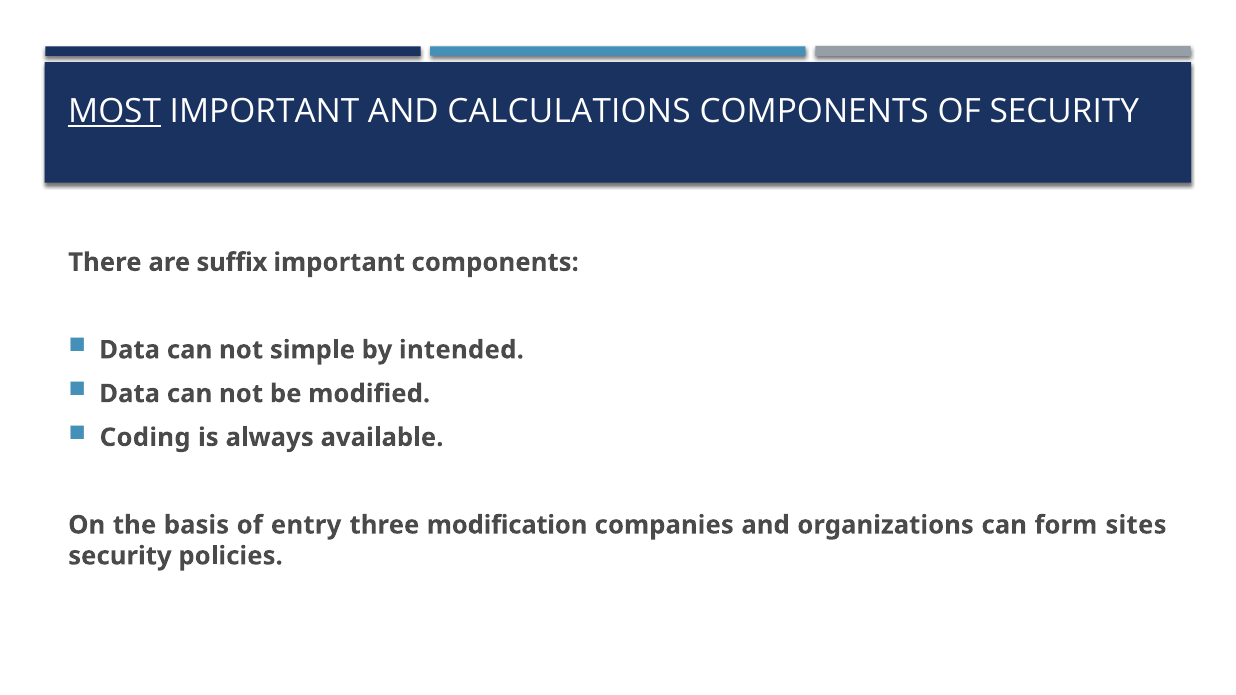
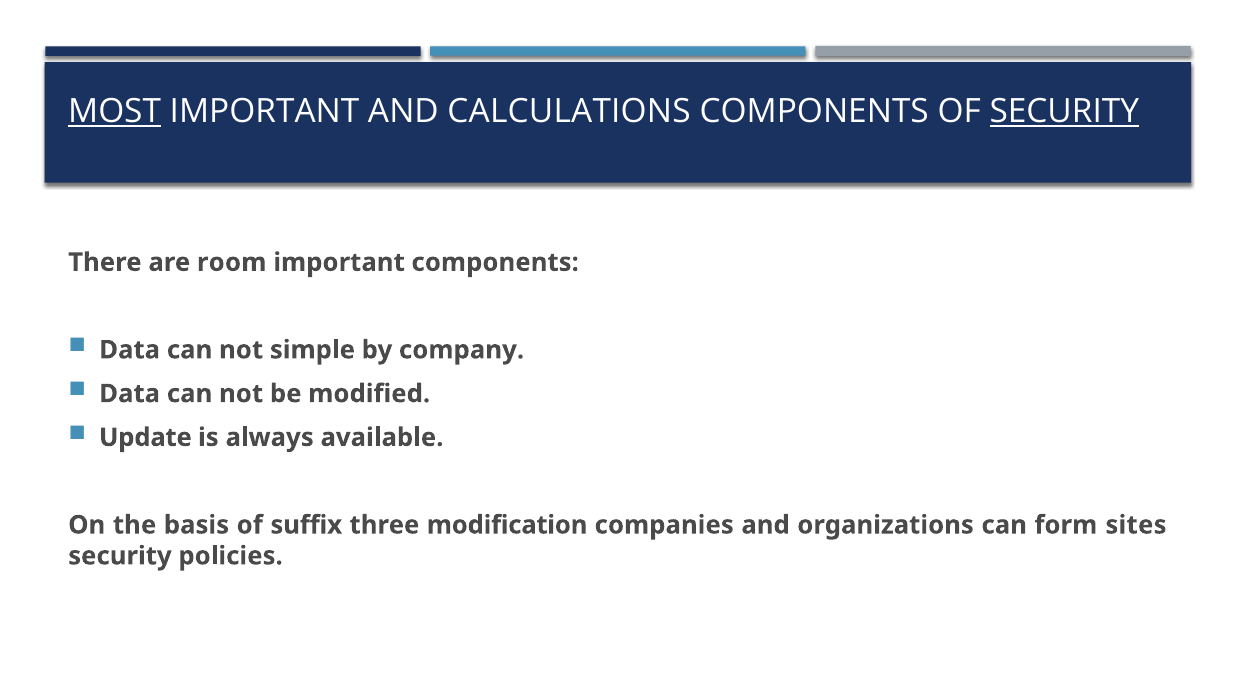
SECURITY at (1064, 111) underline: none -> present
suffix: suffix -> room
intended: intended -> company
Coding: Coding -> Update
entry: entry -> suffix
